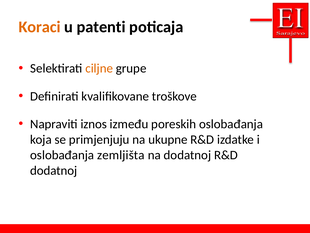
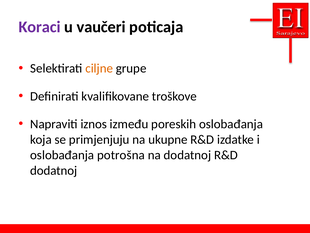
Koraci colour: orange -> purple
patenti: patenti -> vaučeri
zemljišta: zemljišta -> potrošna
